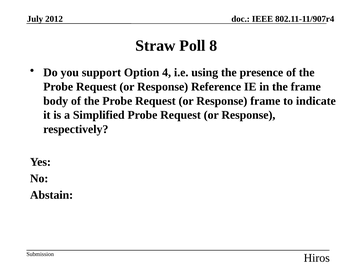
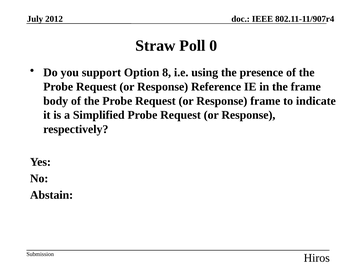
8: 8 -> 0
4: 4 -> 8
